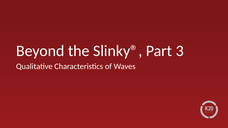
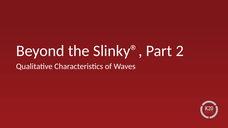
3: 3 -> 2
